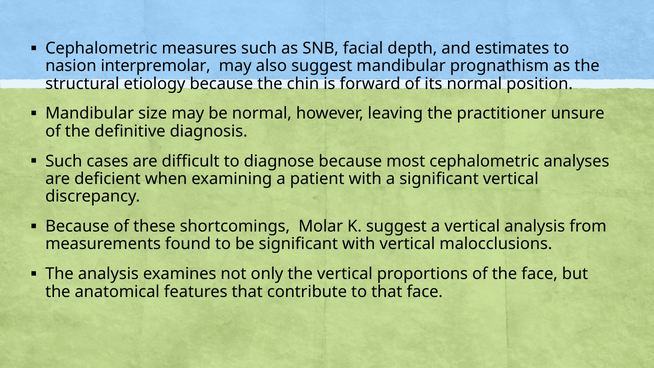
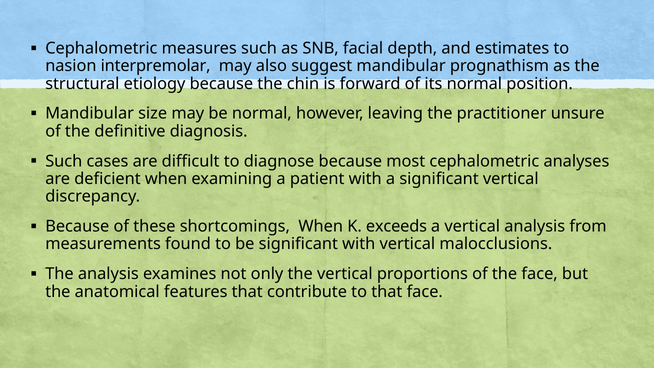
shortcomings Molar: Molar -> When
K suggest: suggest -> exceeds
